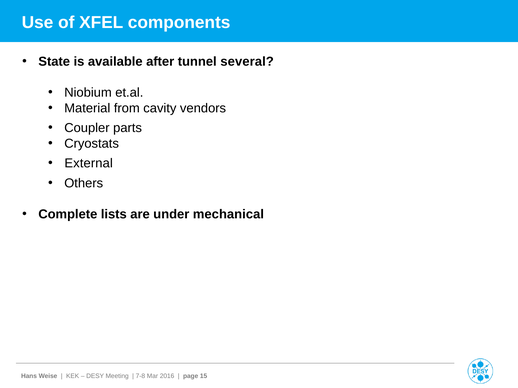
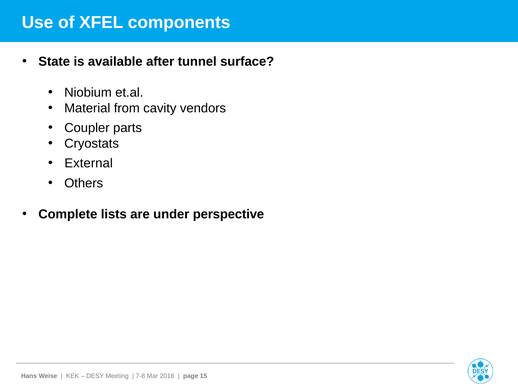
several: several -> surface
mechanical: mechanical -> perspective
